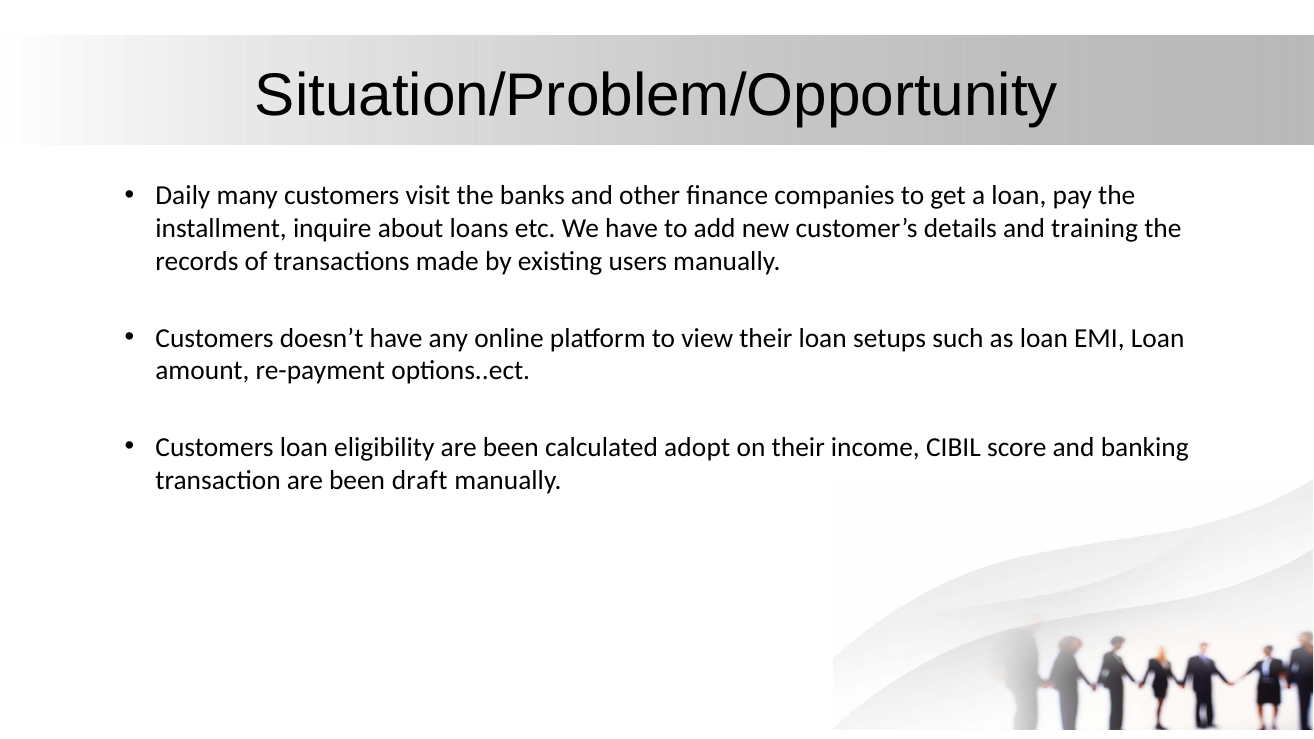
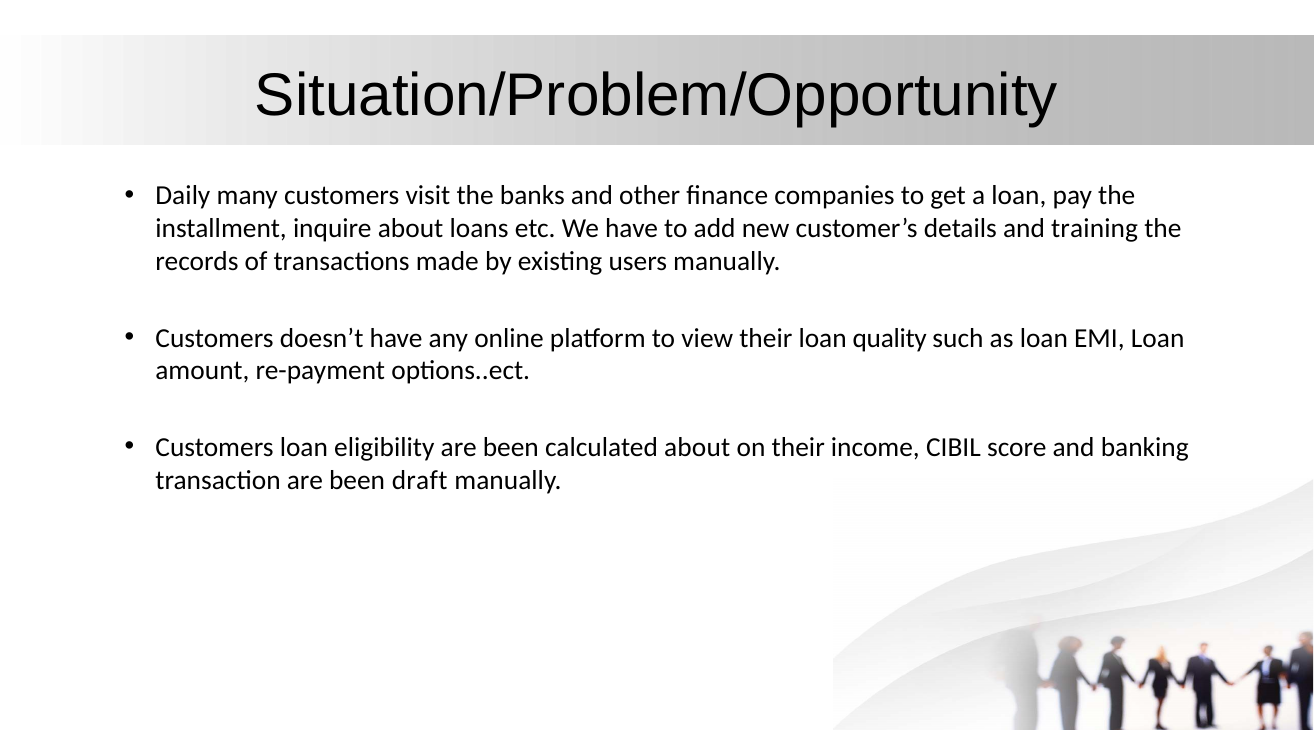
setups: setups -> quality
calculated adopt: adopt -> about
